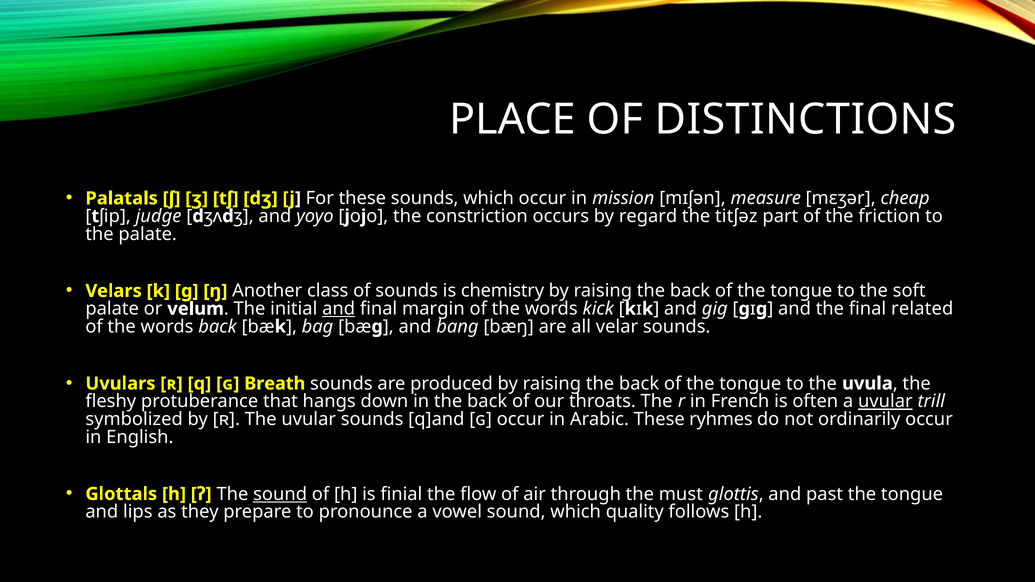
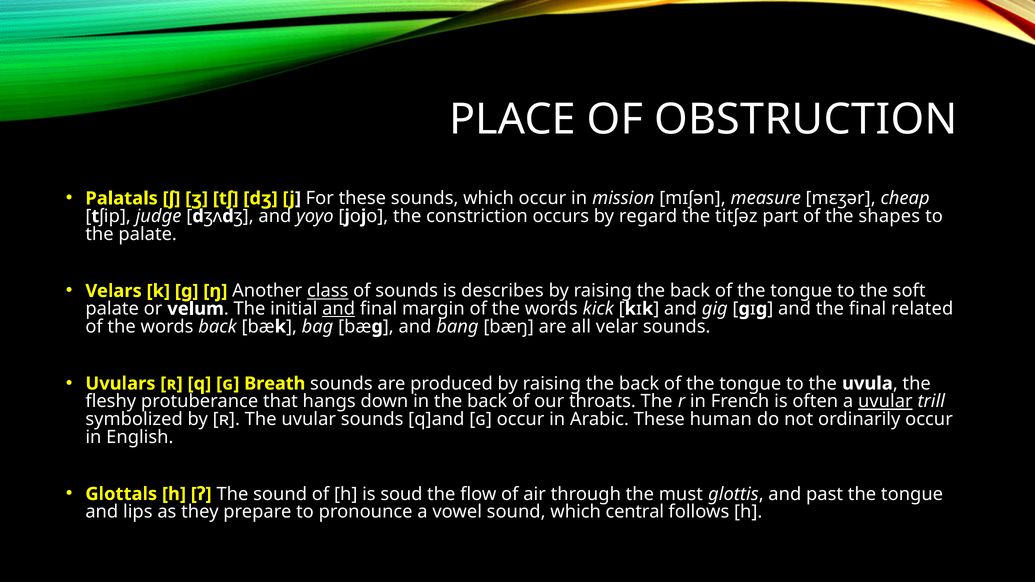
DISTINCTIONS: DISTINCTIONS -> OBSTRUCTION
friction: friction -> shapes
class underline: none -> present
chemistry: chemistry -> describes
ryhmes: ryhmes -> human
sound at (280, 494) underline: present -> none
finial: finial -> soud
quality: quality -> central
